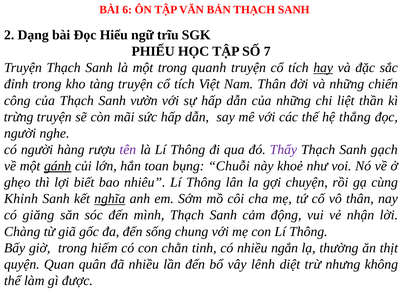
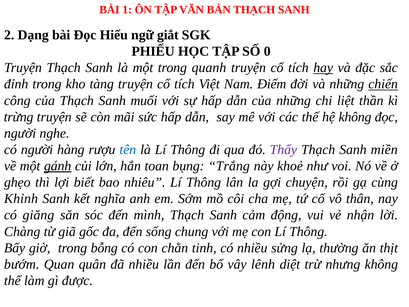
6: 6 -> 1
trĩu: trĩu -> giắt
7: 7 -> 0
Nam Thân: Thân -> Điểm
chiến underline: none -> present
vườn: vườn -> muối
hệ thắng: thắng -> không
tên colour: purple -> blue
gạch: gạch -> miền
Chuỗi: Chuỗi -> Trắng
nghĩa underline: present -> none
hiếm: hiếm -> bỗng
ngắn: ngắn -> sửng
quyện: quyện -> bướm
